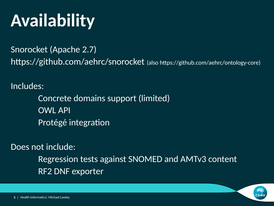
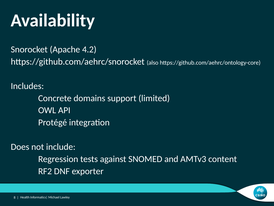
2.7: 2.7 -> 4.2
